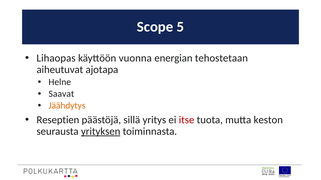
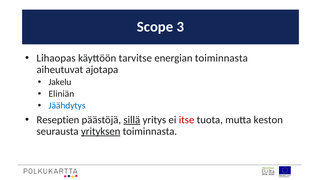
5: 5 -> 3
vuonna: vuonna -> tarvitse
energian tehostetaan: tehostetaan -> toiminnasta
Helne: Helne -> Jakelu
Saavat: Saavat -> Eliniän
Jäähdytys colour: orange -> blue
sillä underline: none -> present
